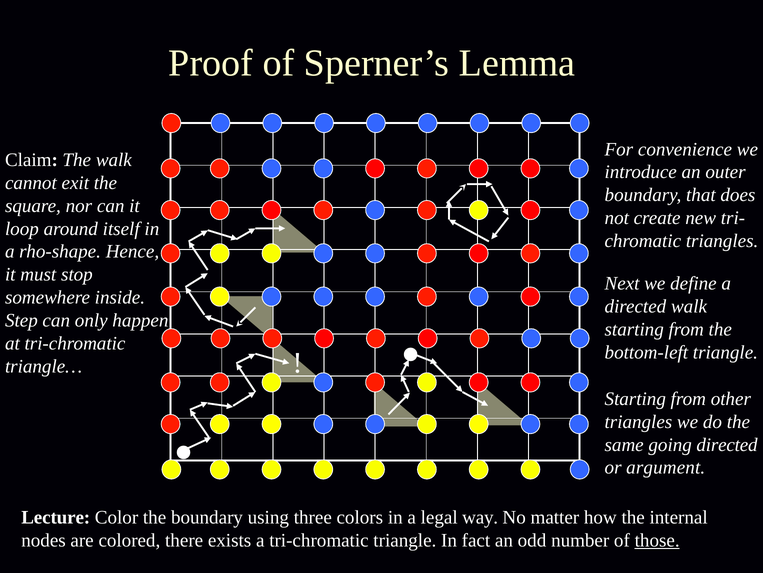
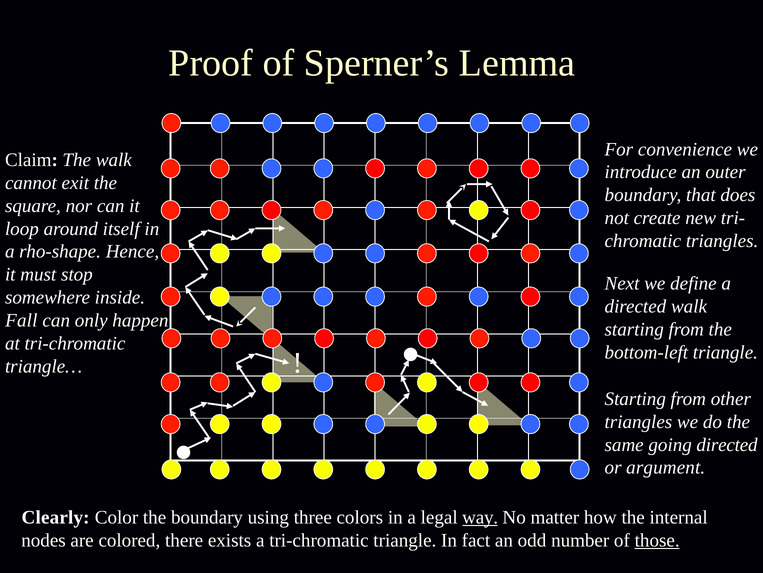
Step: Step -> Fall
Lecture: Lecture -> Clearly
way underline: none -> present
